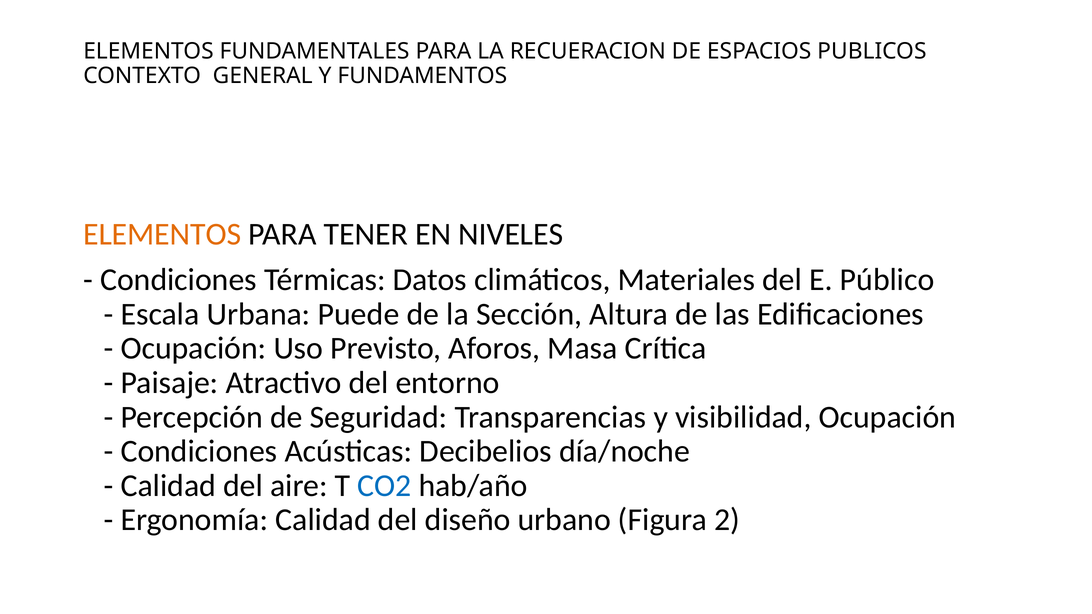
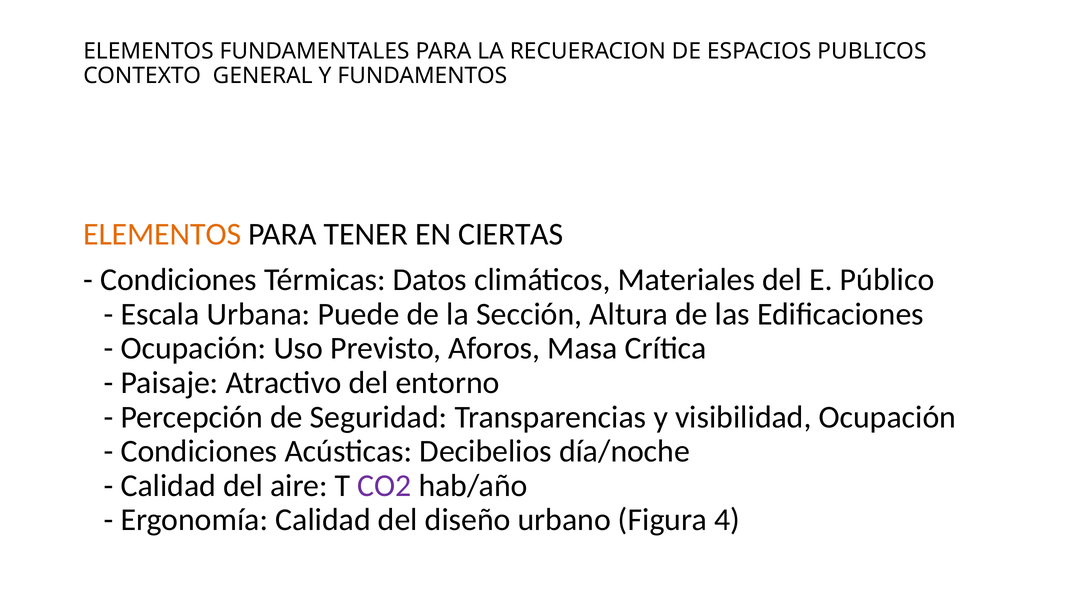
NIVELES: NIVELES -> CIERTAS
CO2 colour: blue -> purple
2: 2 -> 4
